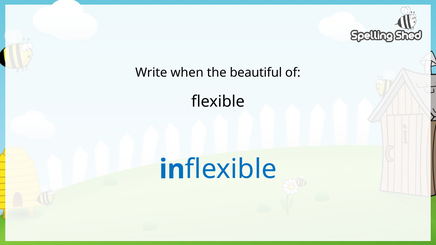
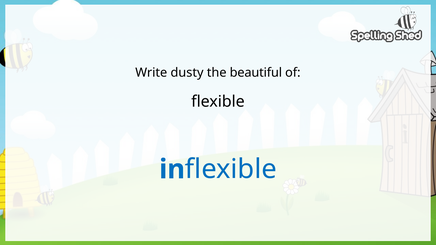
when: when -> dusty
